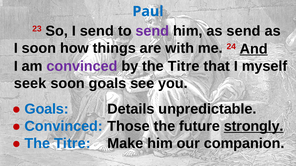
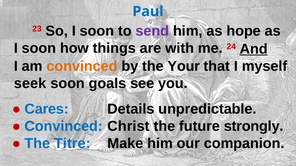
So I send: send -> soon
as send: send -> hope
convinced at (82, 66) colour: purple -> orange
by the Titre: Titre -> Your
Goals at (47, 109): Goals -> Cares
Those: Those -> Christ
strongly underline: present -> none
